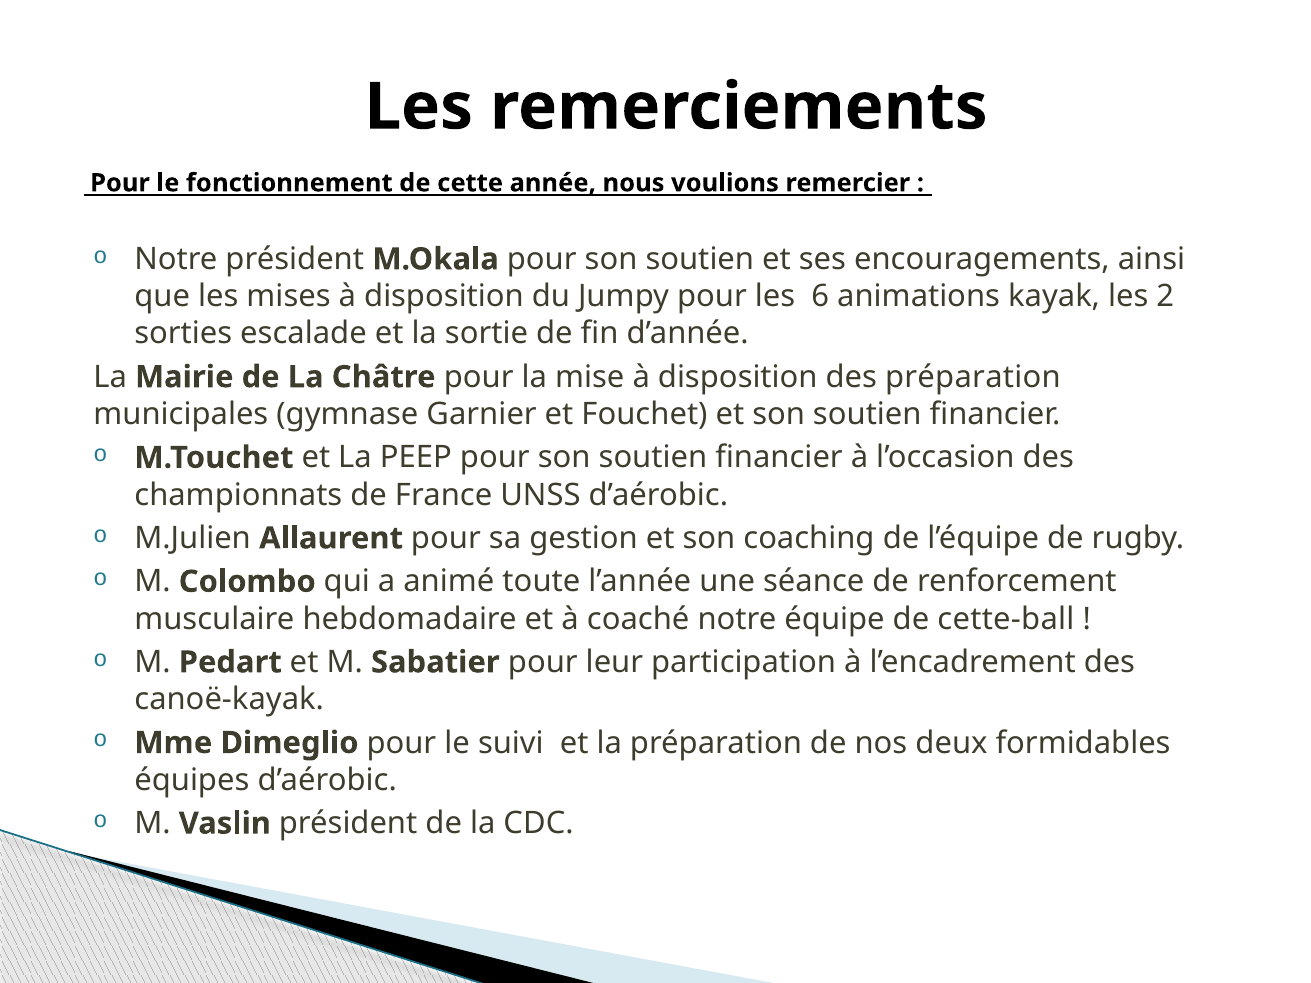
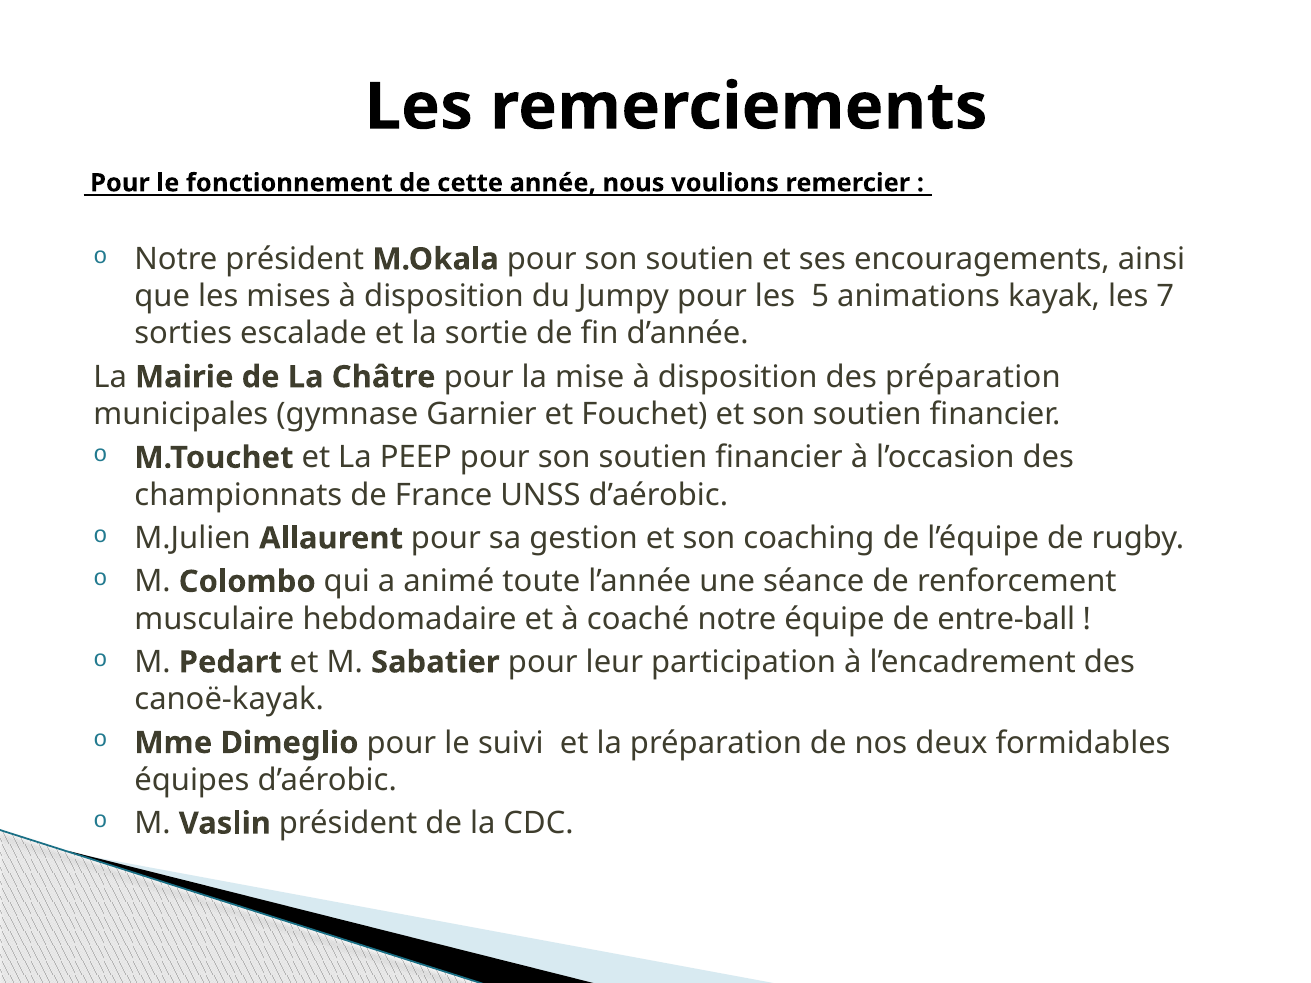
6: 6 -> 5
2: 2 -> 7
cette-ball: cette-ball -> entre-ball
